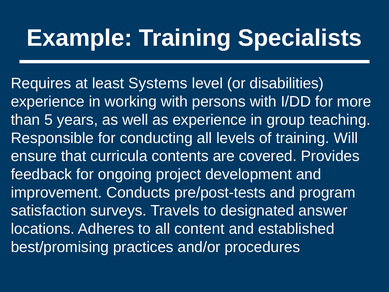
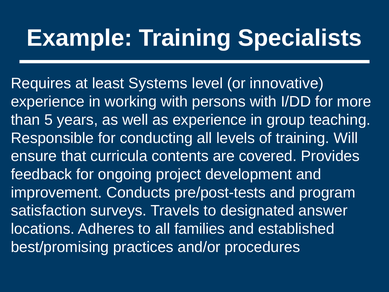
disabilities: disabilities -> innovative
content: content -> families
